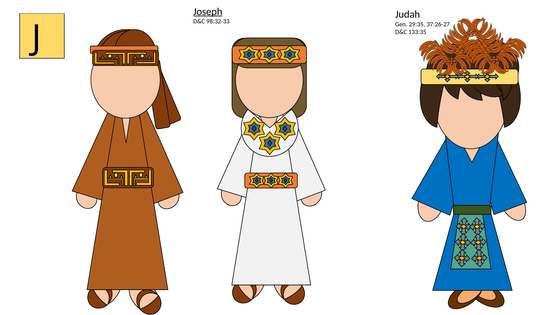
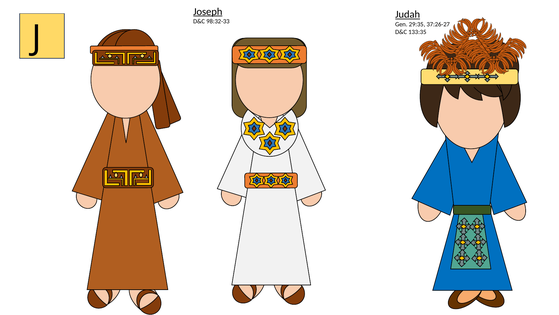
Judah underline: none -> present
